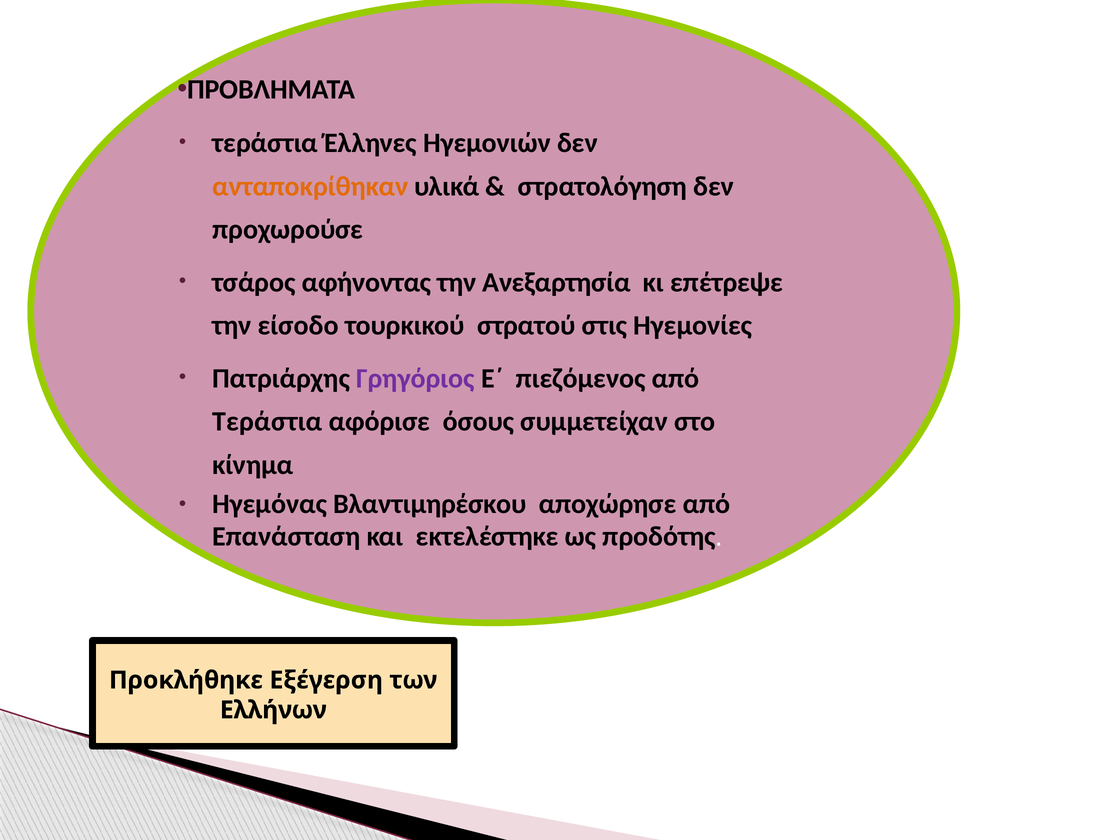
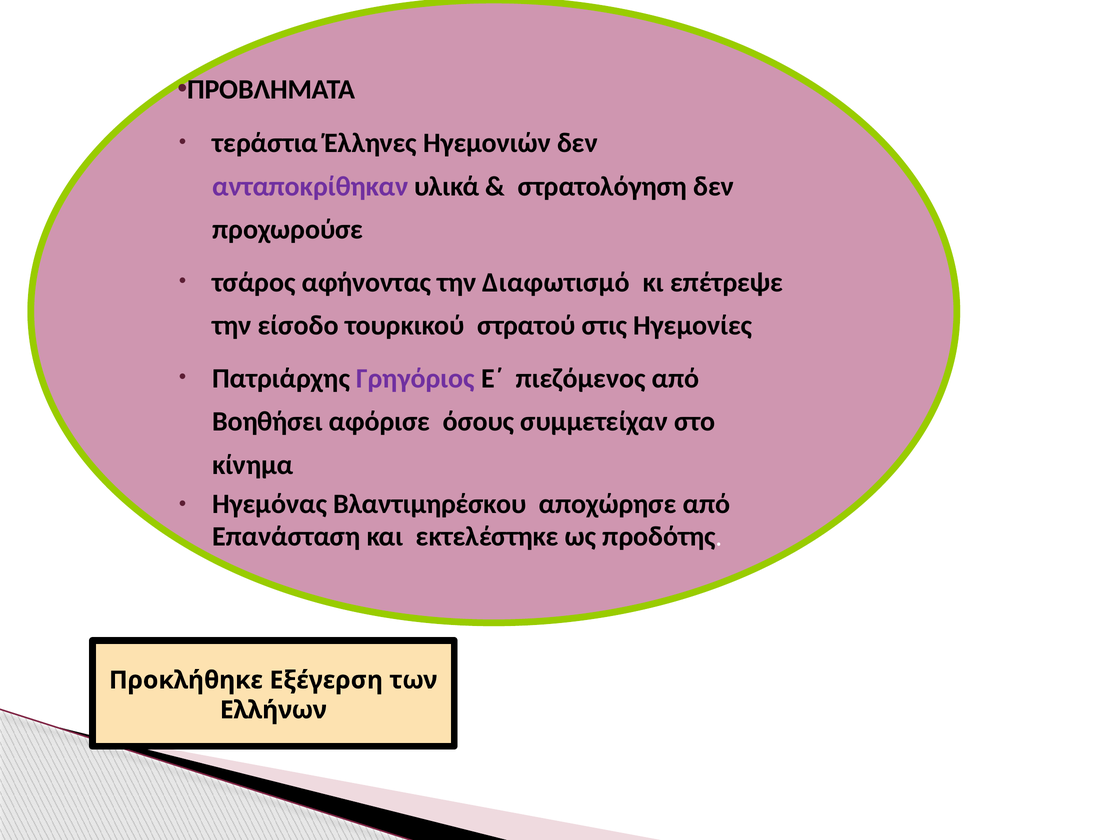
ανταποκρίθηκαν colour: orange -> purple
Ανεξαρτησία: Ανεξαρτησία -> Διαφωτισμό
Τεράστια at (267, 422): Τεράστια -> Βοηθήσει
